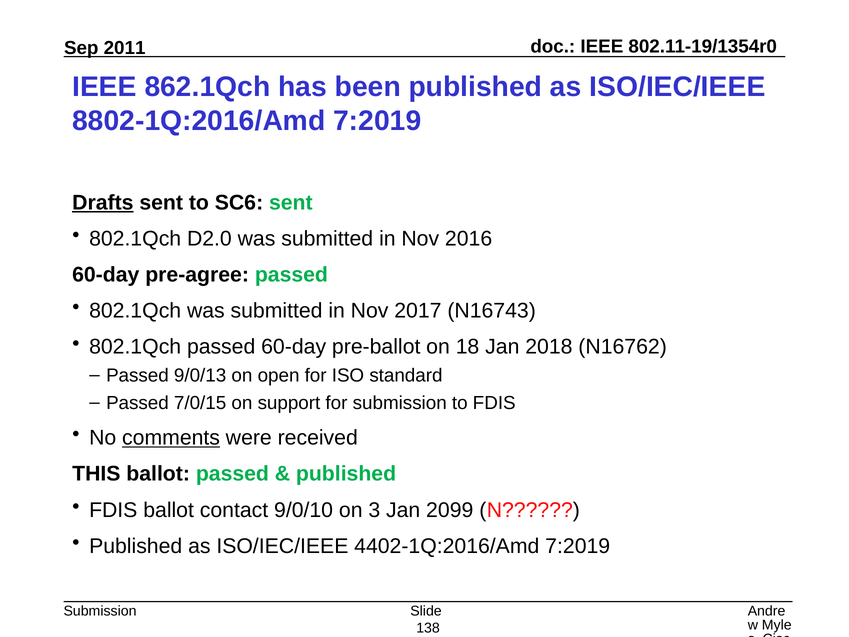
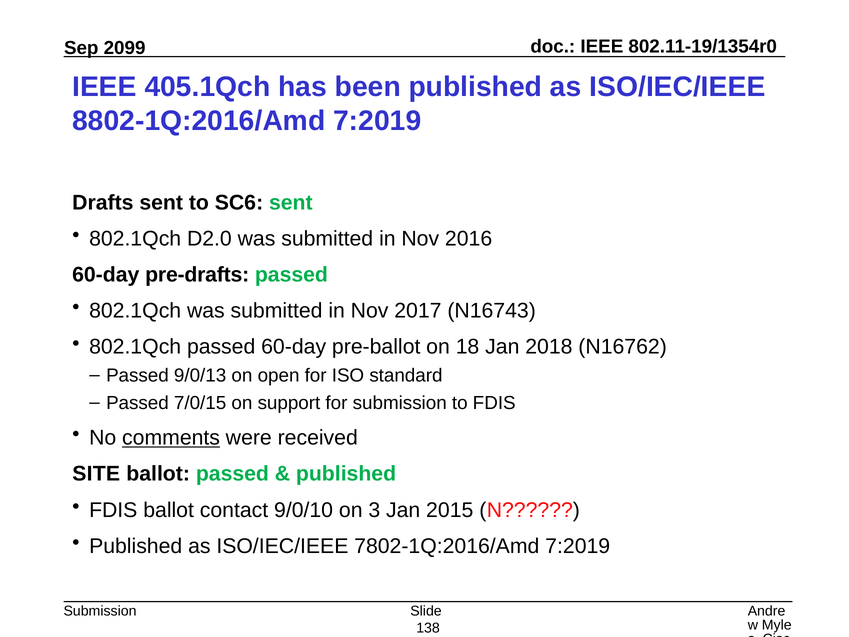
2011: 2011 -> 2099
862.1Qch: 862.1Qch -> 405.1Qch
Drafts underline: present -> none
pre-agree: pre-agree -> pre-drafts
THIS: THIS -> SITE
2099: 2099 -> 2015
4402-1Q:2016/Amd: 4402-1Q:2016/Amd -> 7802-1Q:2016/Amd
